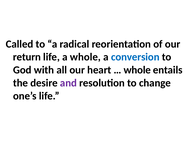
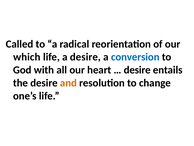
return: return -> which
a whole: whole -> desire
whole at (137, 70): whole -> desire
and colour: purple -> orange
